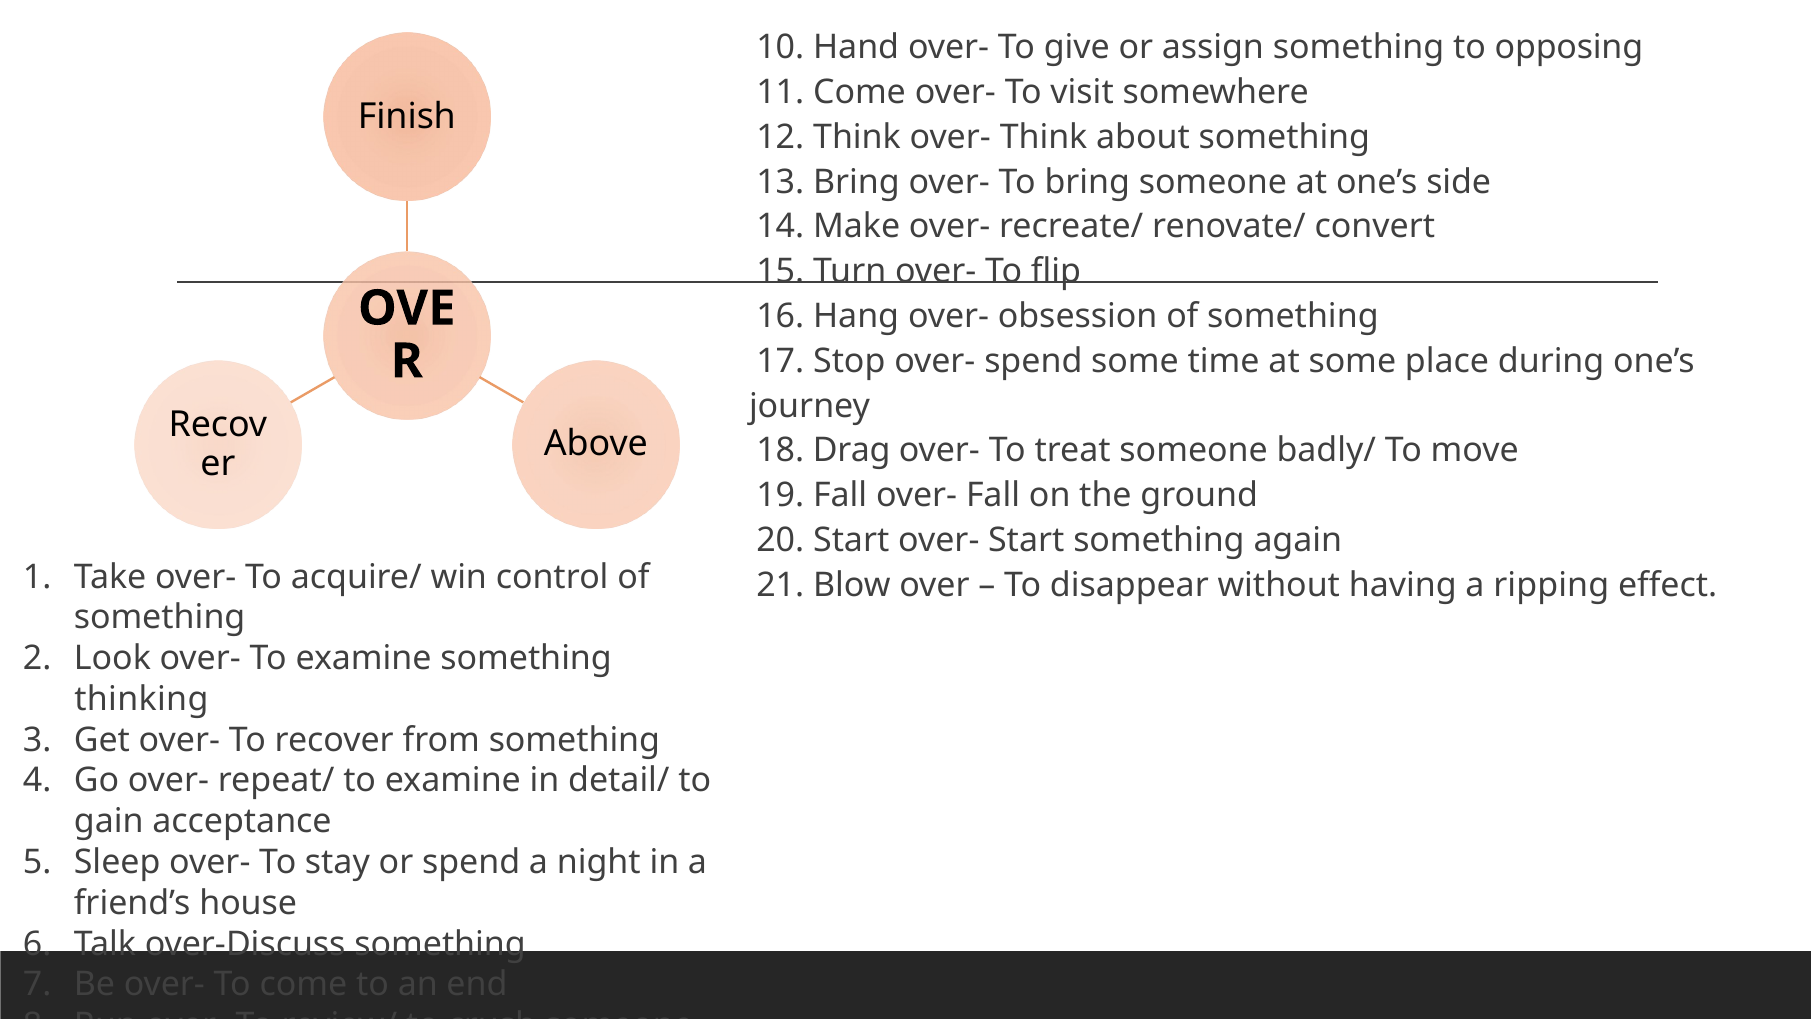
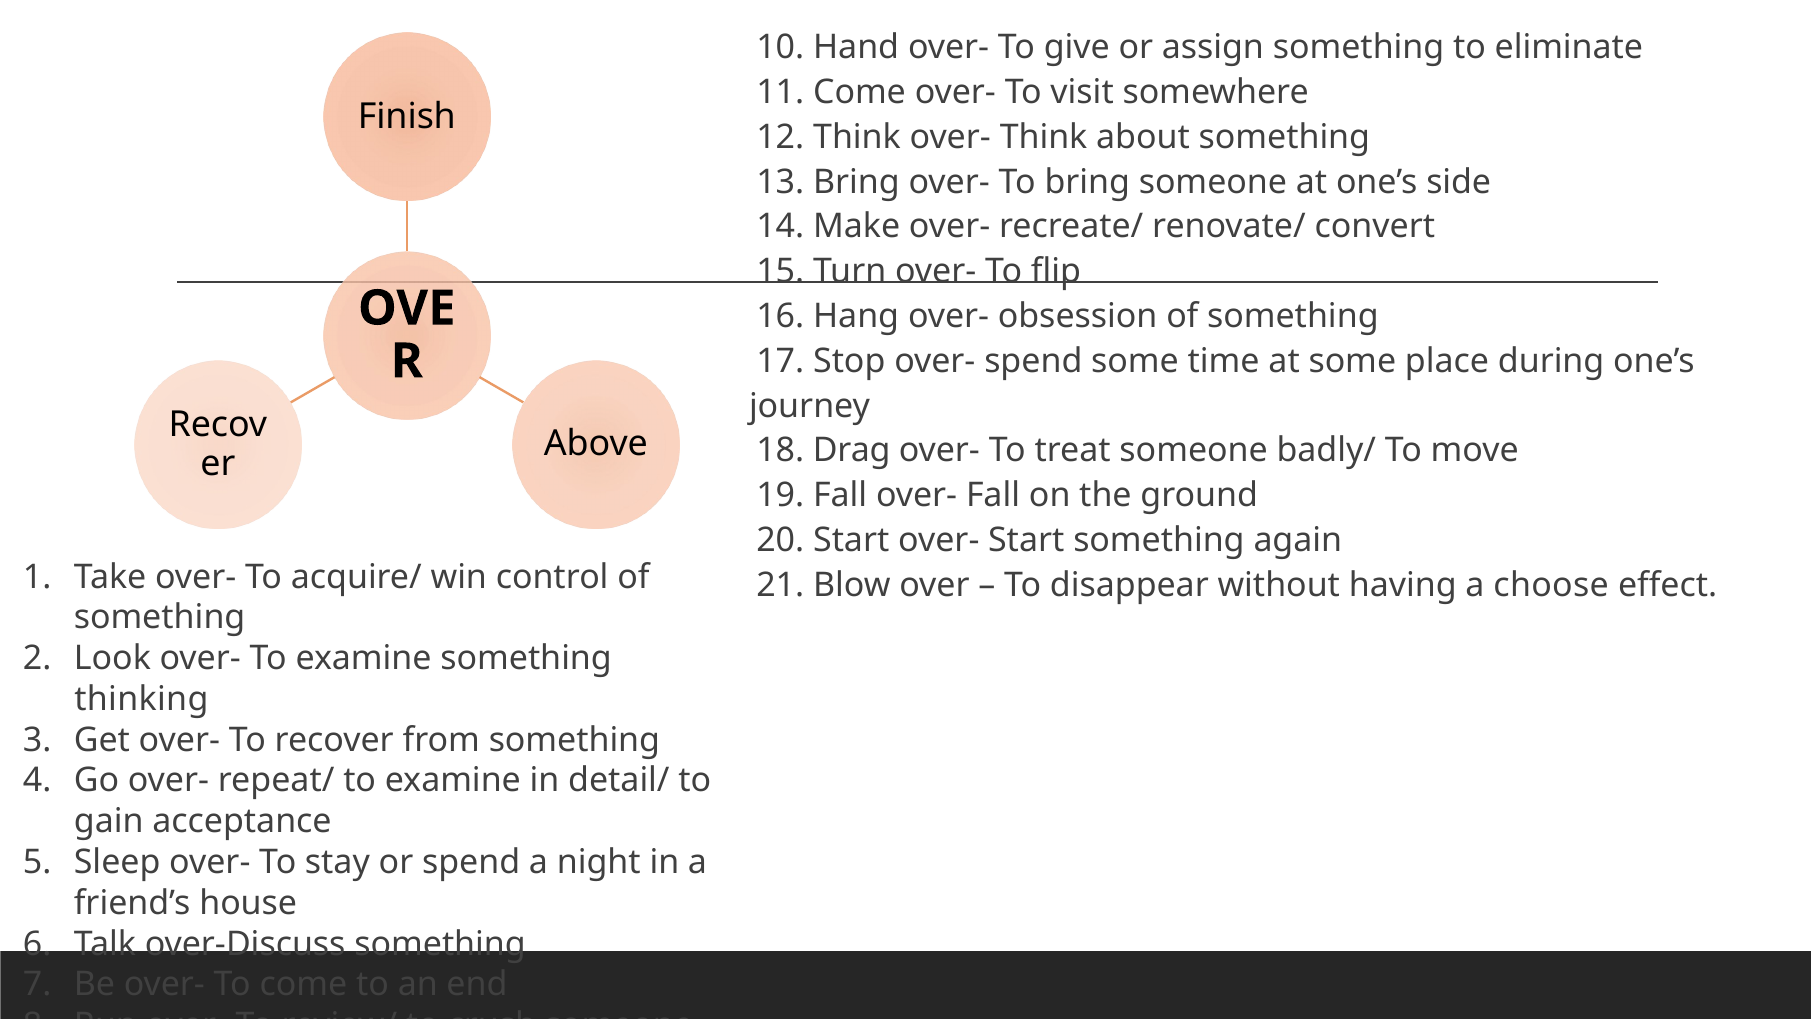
opposing: opposing -> eliminate
ripping: ripping -> choose
